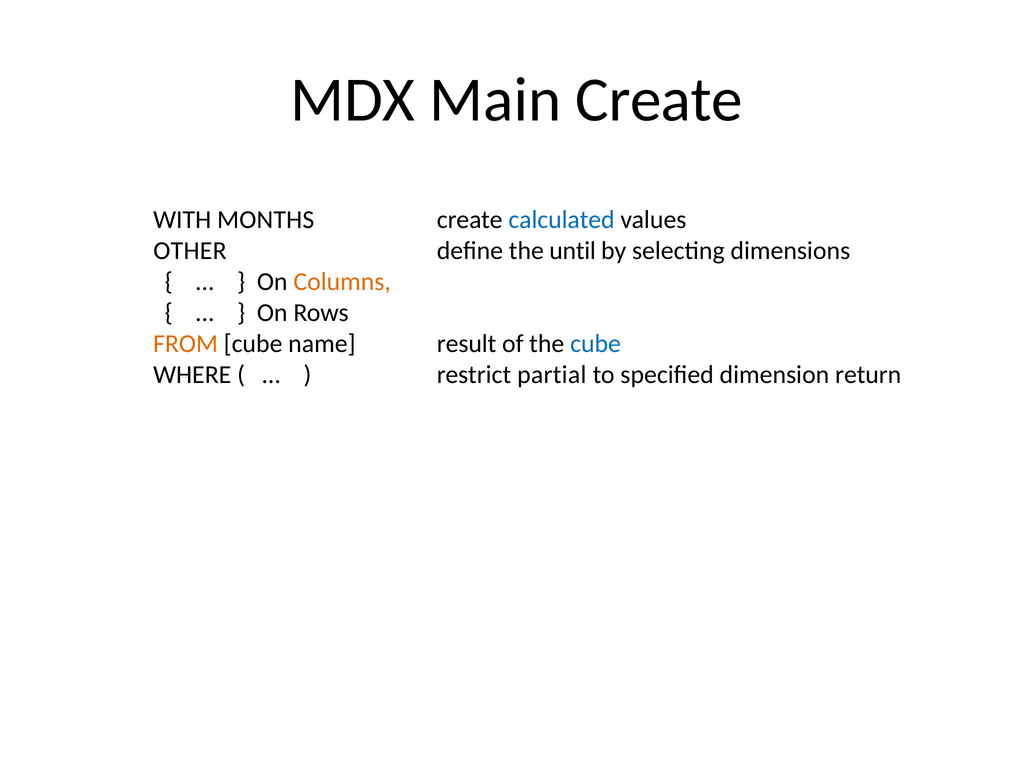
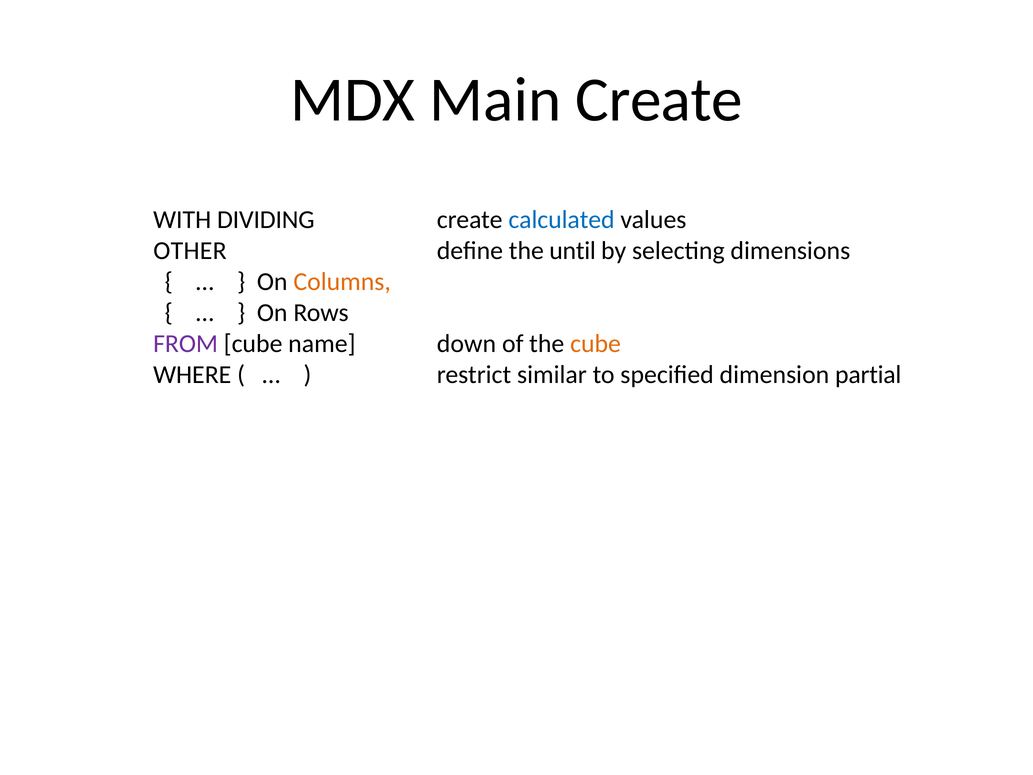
MONTHS: MONTHS -> DIVIDING
FROM colour: orange -> purple
result: result -> down
cube at (596, 344) colour: blue -> orange
partial: partial -> similar
return: return -> partial
